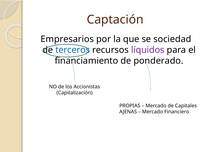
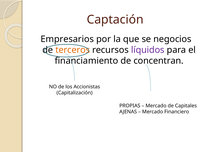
sociedad: sociedad -> negocios
terceros colour: blue -> orange
ponderado: ponderado -> concentran
